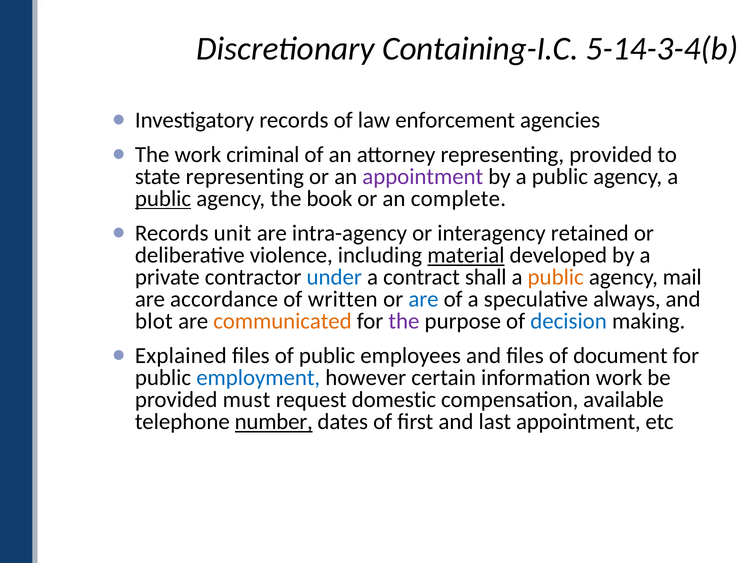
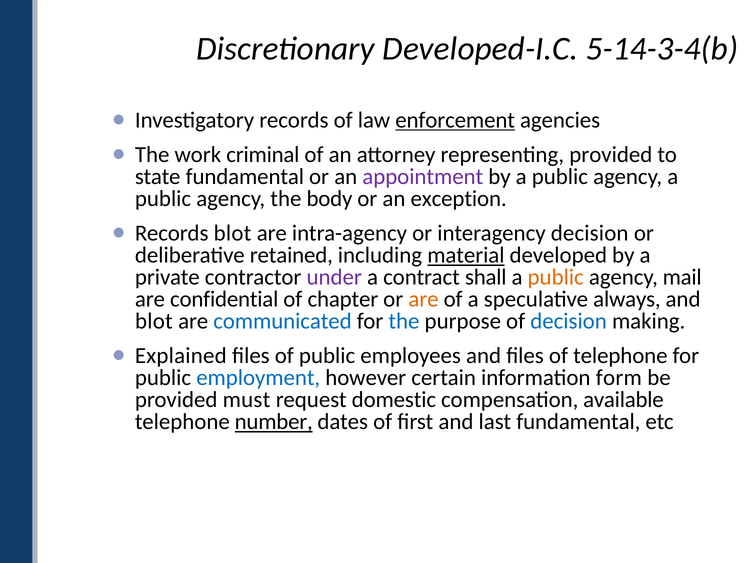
Containing-I.C: Containing-I.C -> Developed-I.C
enforcement underline: none -> present
state representing: representing -> fundamental
public at (163, 199) underline: present -> none
book: book -> body
complete: complete -> exception
Records unit: unit -> blot
interagency retained: retained -> decision
violence: violence -> retained
under colour: blue -> purple
accordance: accordance -> confidential
written: written -> chapter
are at (423, 299) colour: blue -> orange
communicated colour: orange -> blue
the at (404, 321) colour: purple -> blue
of document: document -> telephone
information work: work -> form
last appointment: appointment -> fundamental
